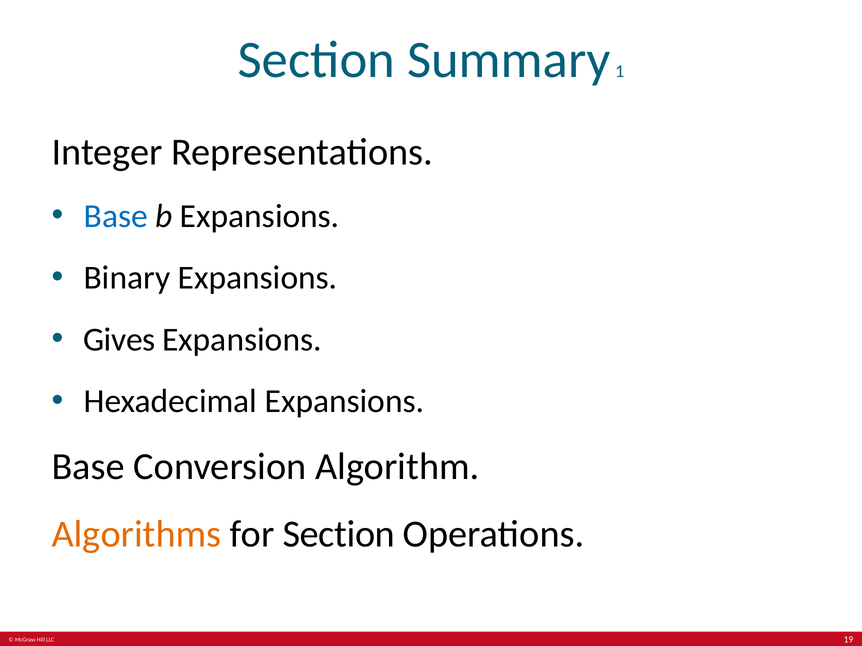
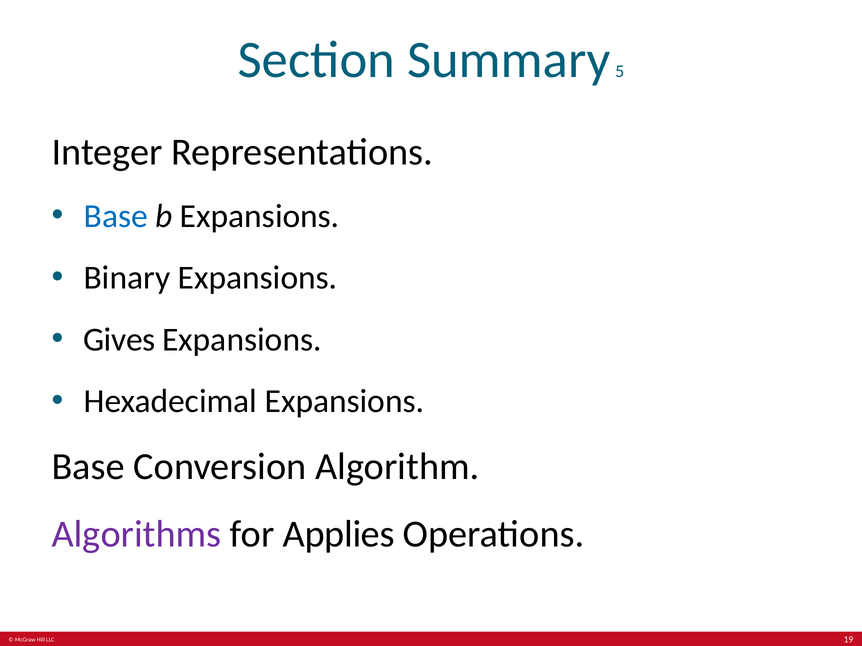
1: 1 -> 5
Algorithms colour: orange -> purple
for Section: Section -> Applies
